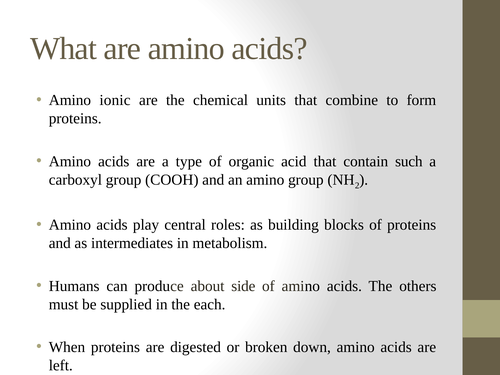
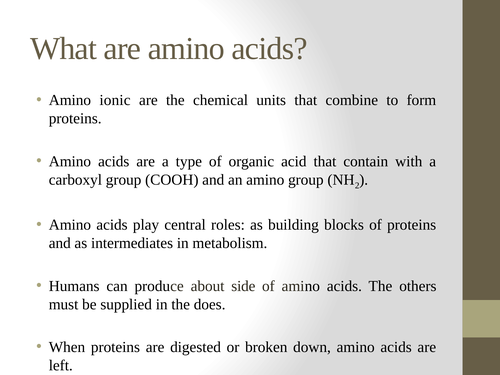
such: such -> with
each: each -> does
